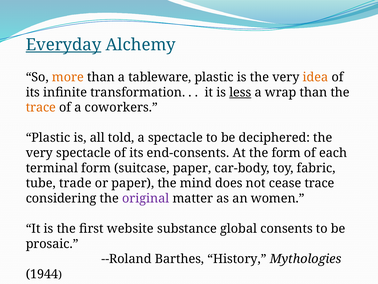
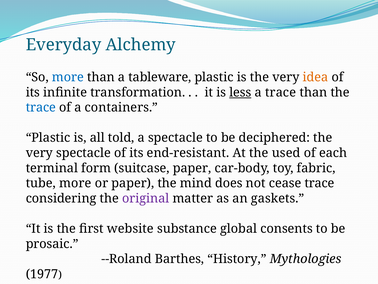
Everyday underline: present -> none
more at (68, 77) colour: orange -> blue
a wrap: wrap -> trace
trace at (41, 107) colour: orange -> blue
coworkers: coworkers -> containers
end-consents: end-consents -> end-resistant
the form: form -> used
tube trade: trade -> more
women: women -> gaskets
1944: 1944 -> 1977
